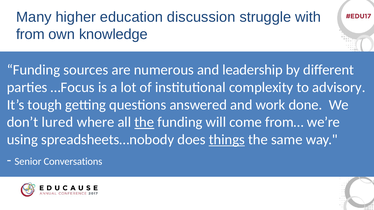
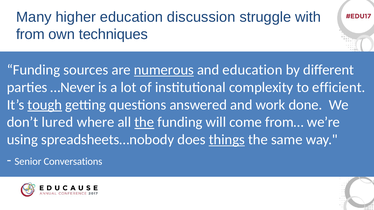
knowledge: knowledge -> techniques
numerous underline: none -> present
and leadership: leadership -> education
…Focus: …Focus -> …Never
advisory: advisory -> efficient
tough underline: none -> present
